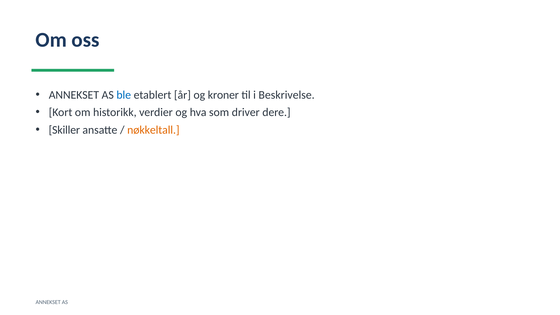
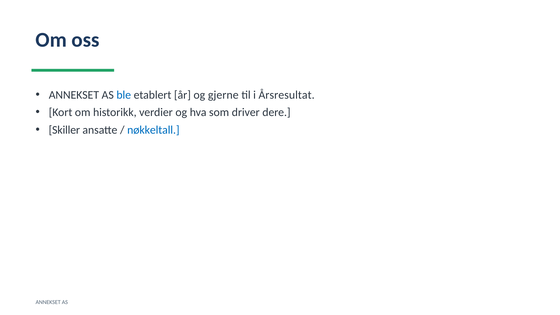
kroner: kroner -> gjerne
Beskrivelse: Beskrivelse -> Årsresultat
nøkkeltall colour: orange -> blue
